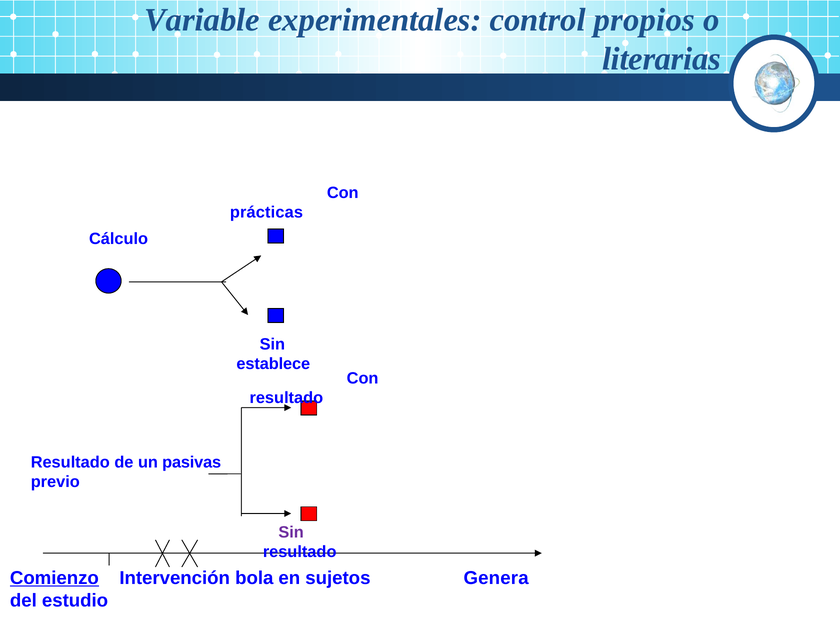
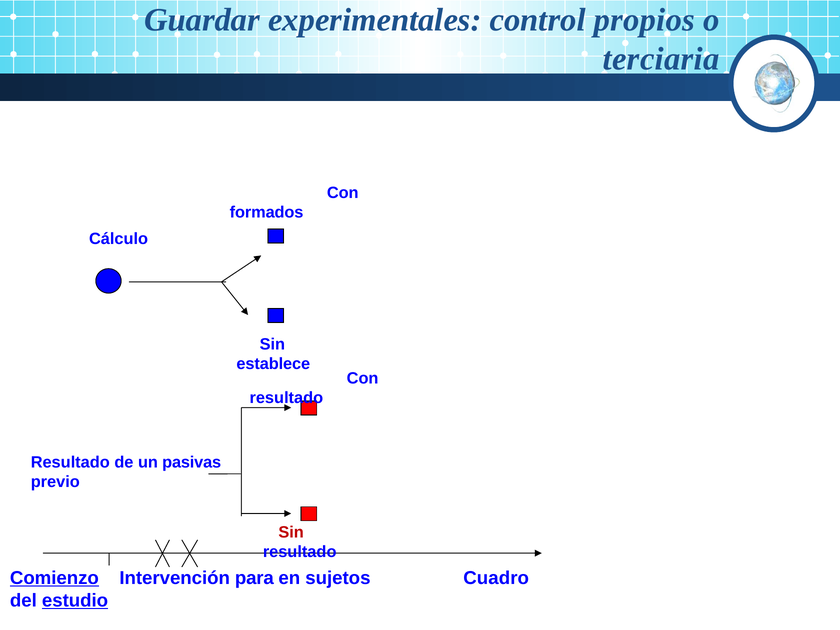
Variable: Variable -> Guardar
literarias: literarias -> terciaria
prácticas: prácticas -> formados
Sin at (291, 532) colour: purple -> red
bola: bola -> para
Genera: Genera -> Cuadro
estudio underline: none -> present
